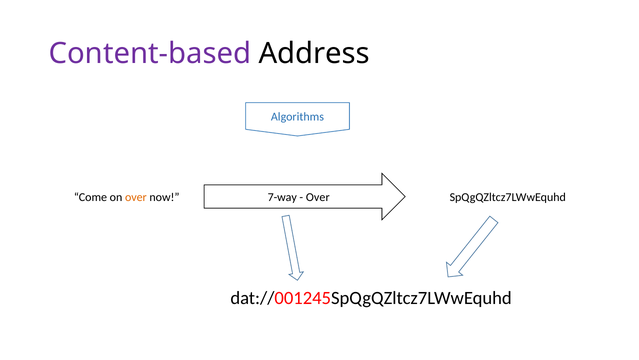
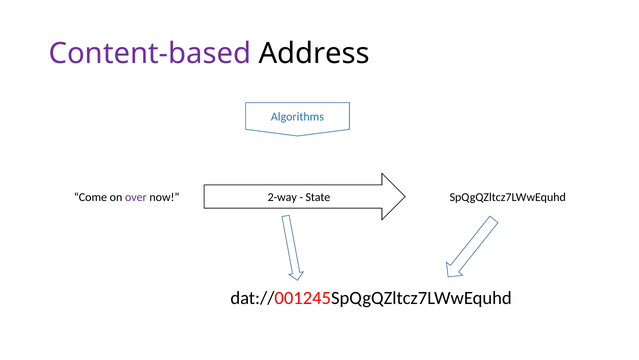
over at (136, 197) colour: orange -> purple
7-way: 7-way -> 2-way
Over at (318, 197): Over -> State
